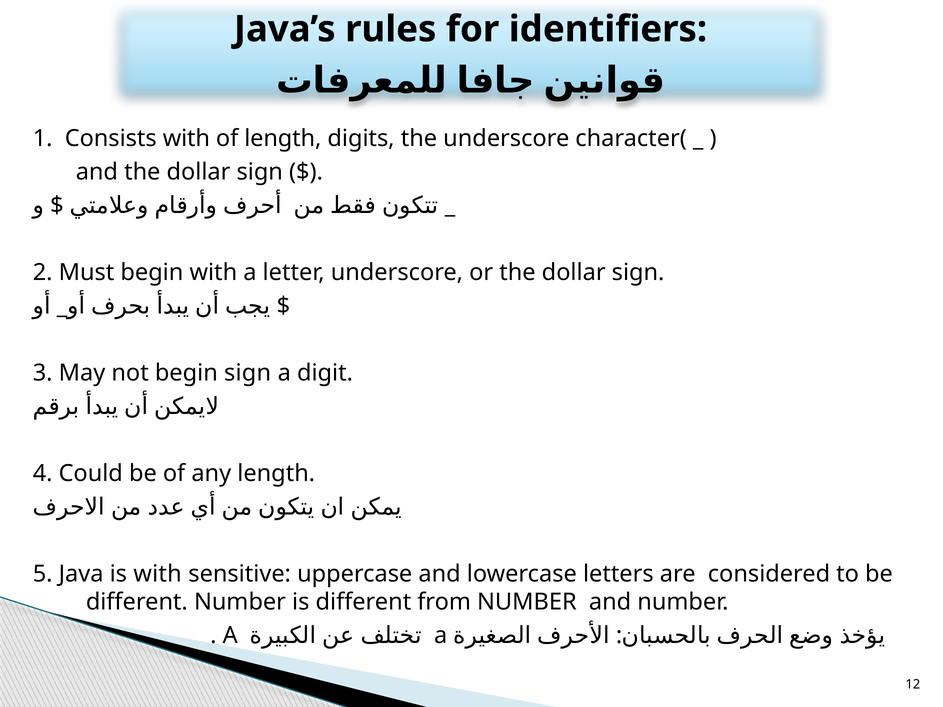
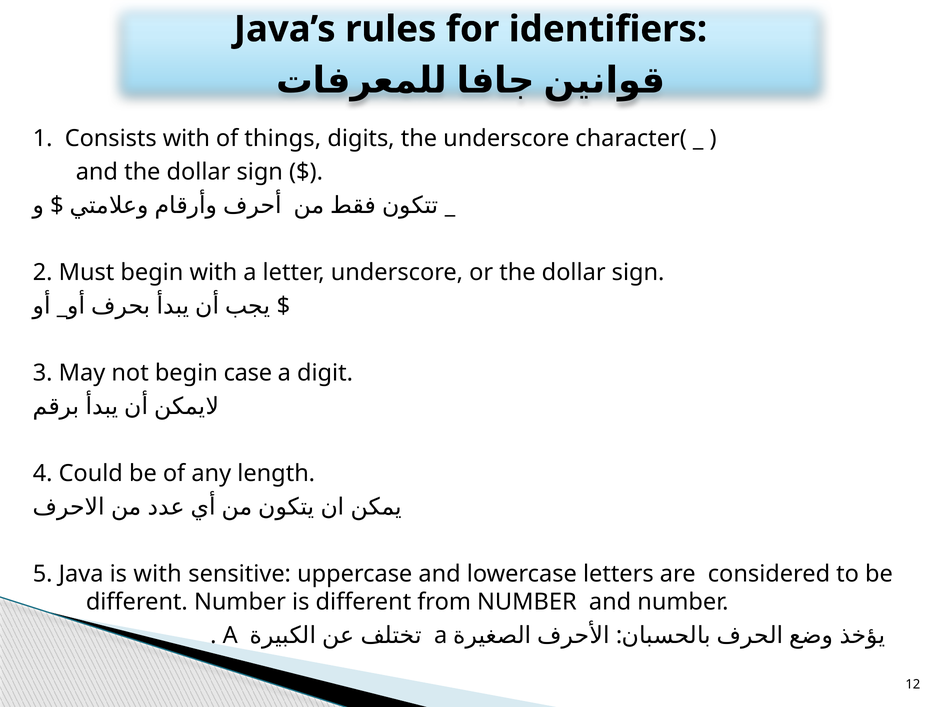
of length: length -> things
begin sign: sign -> case
